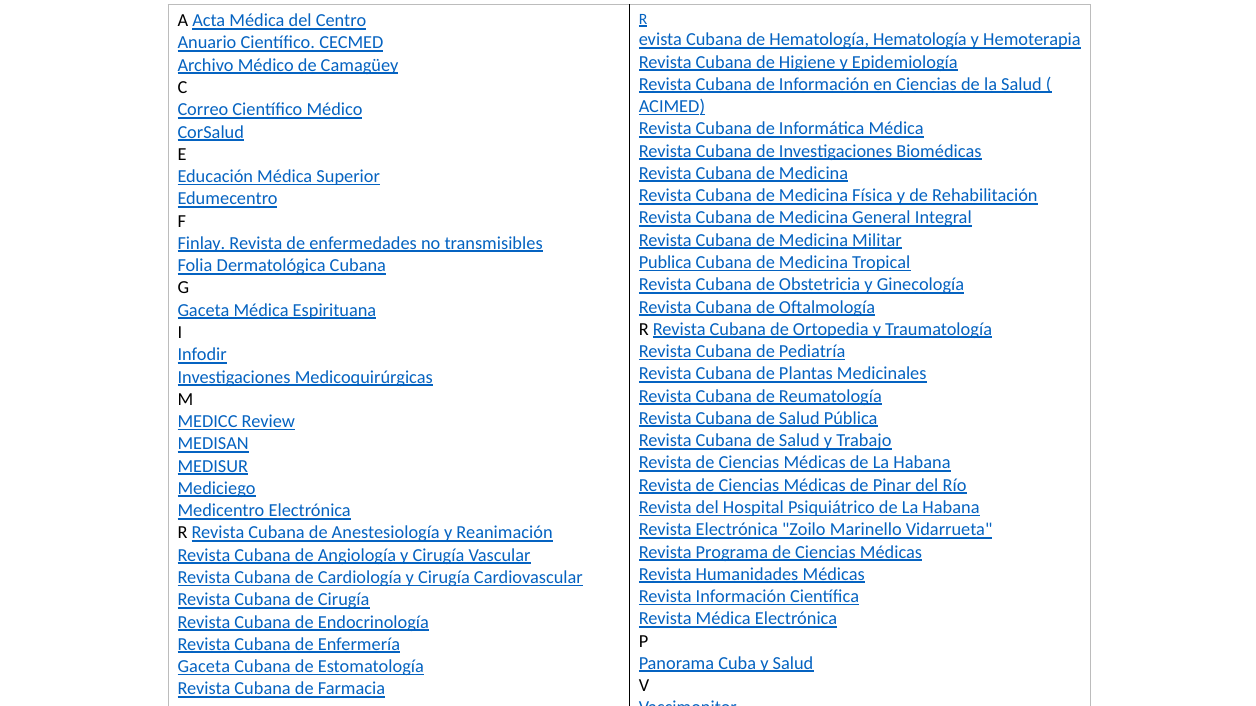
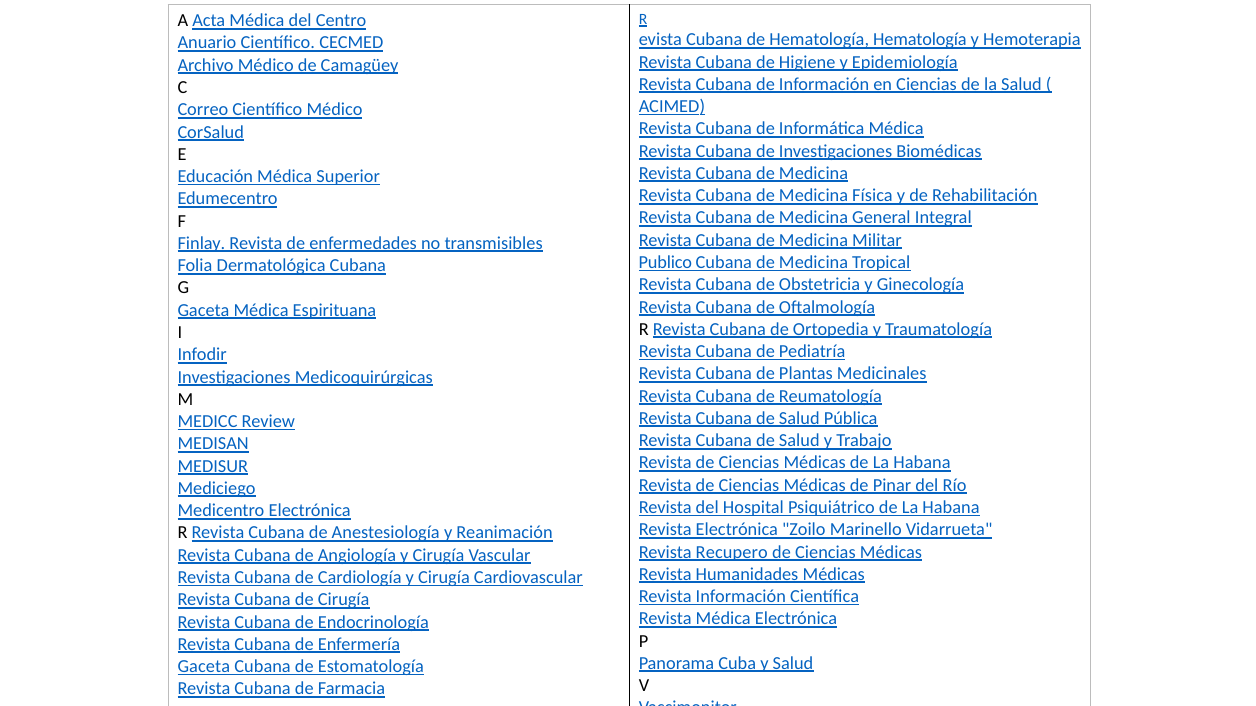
Publica: Publica -> Publico
Programa: Programa -> Recupero
